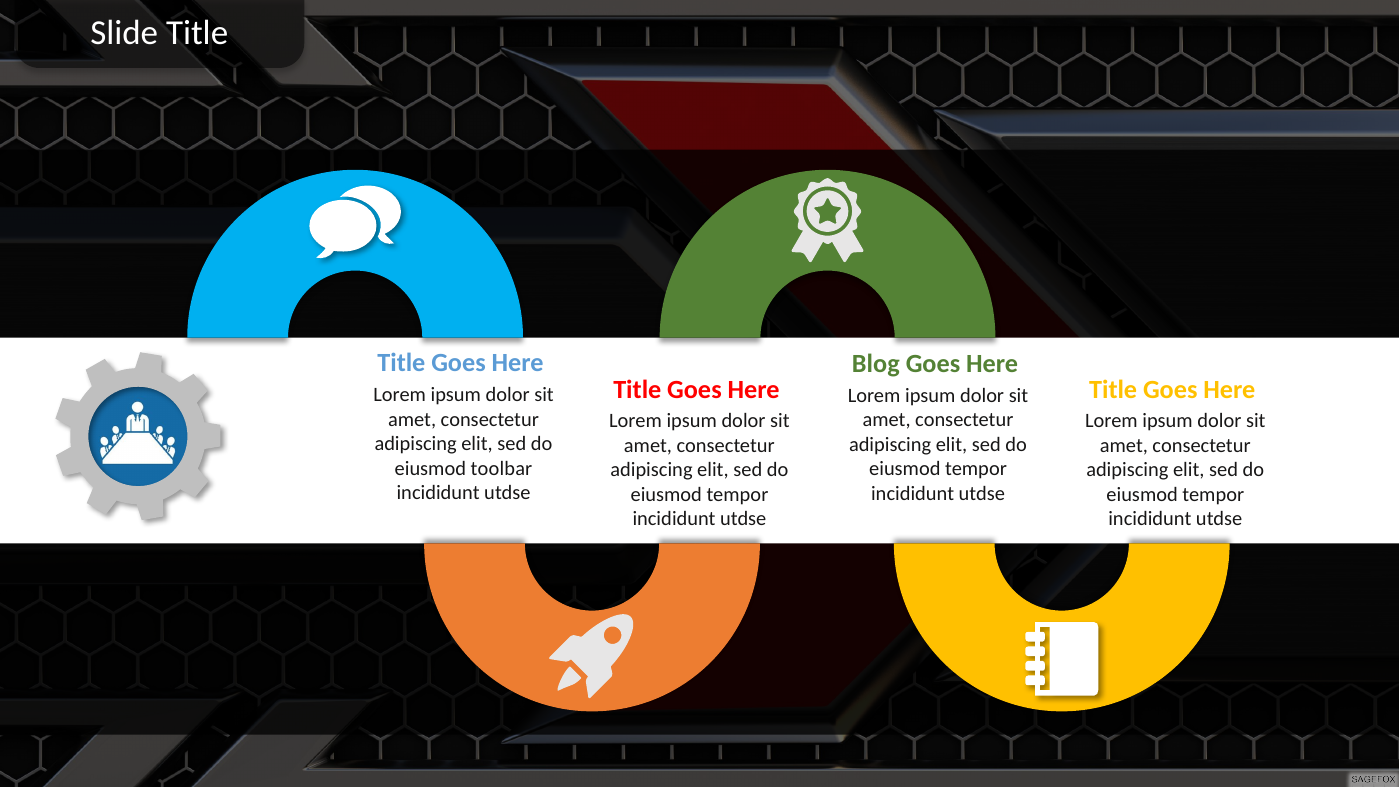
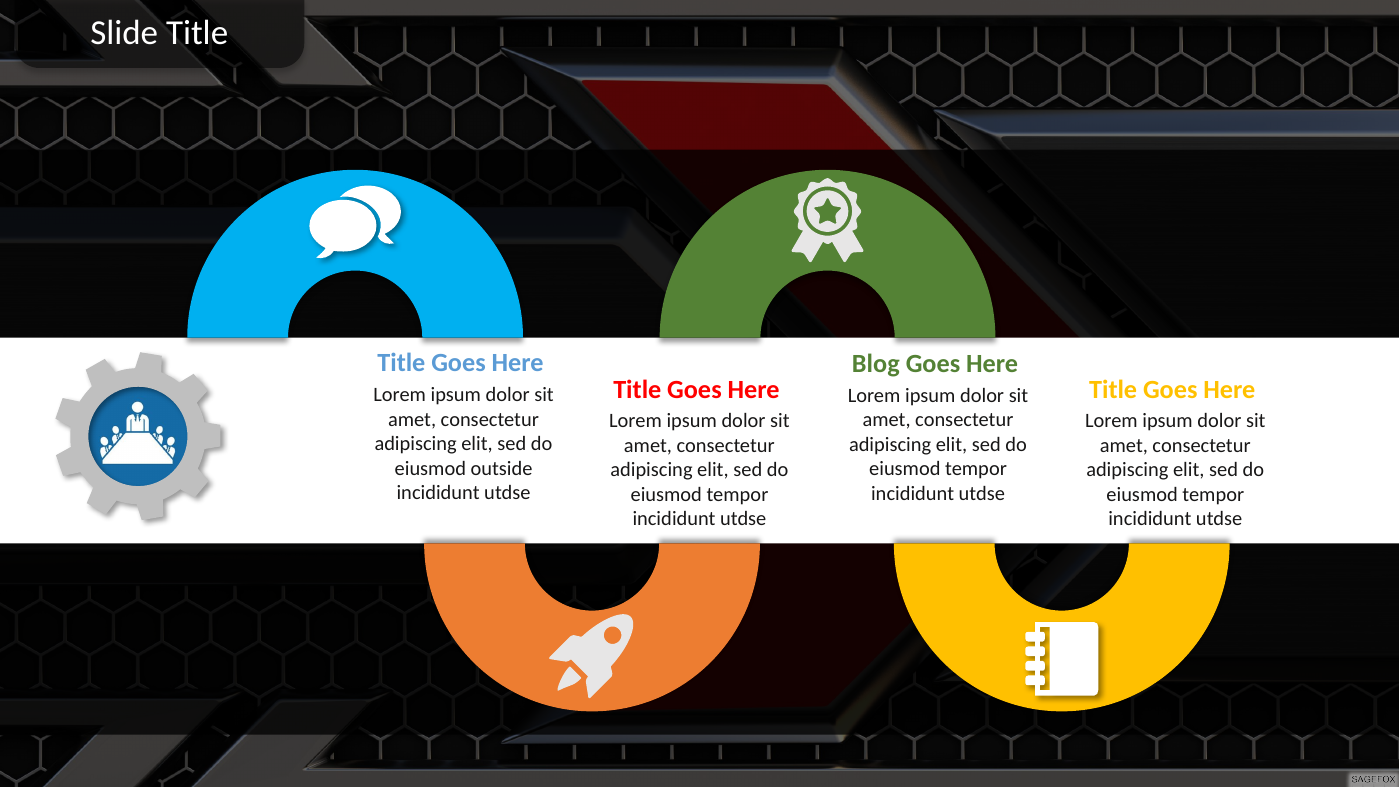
toolbar: toolbar -> outside
